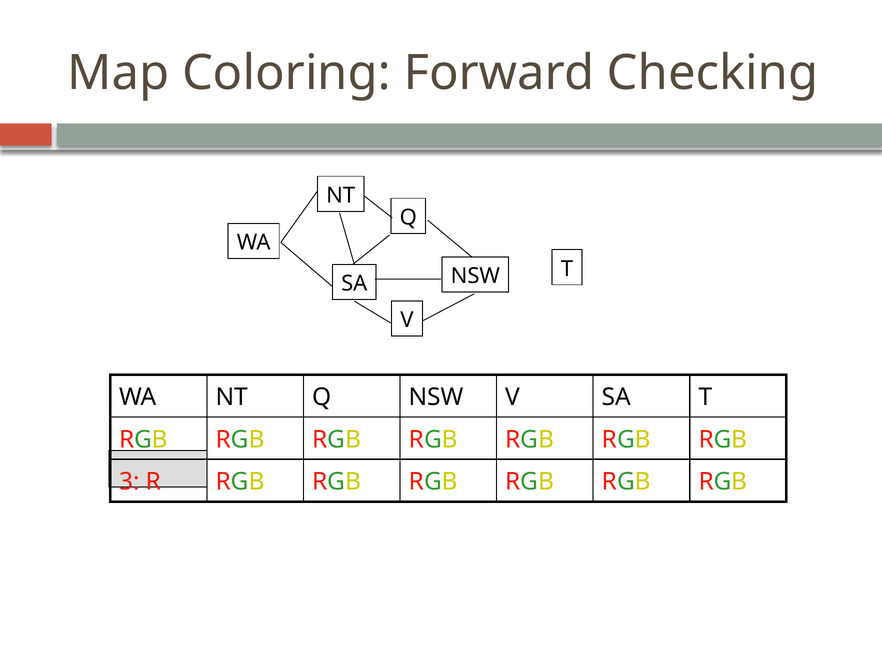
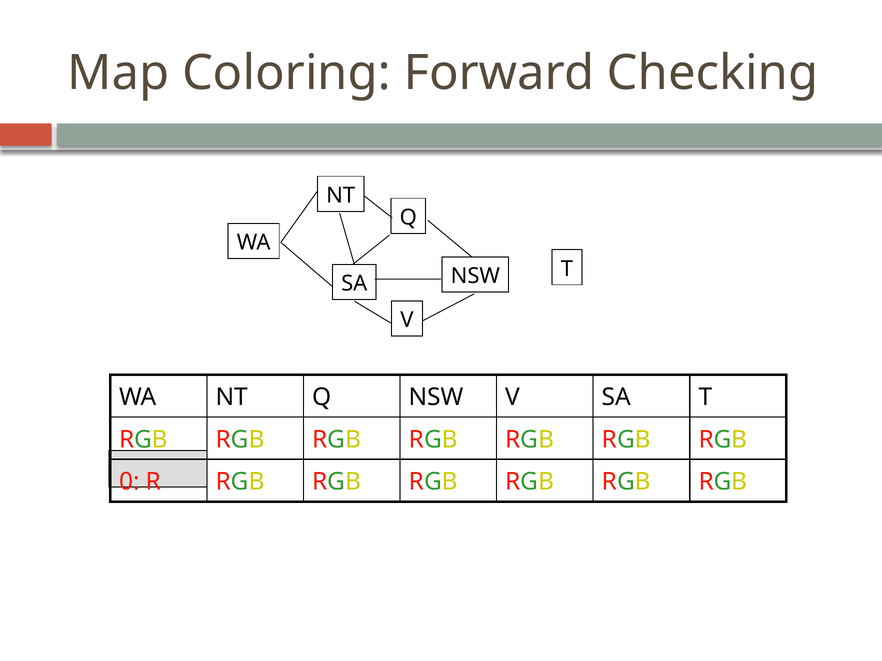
3: 3 -> 0
